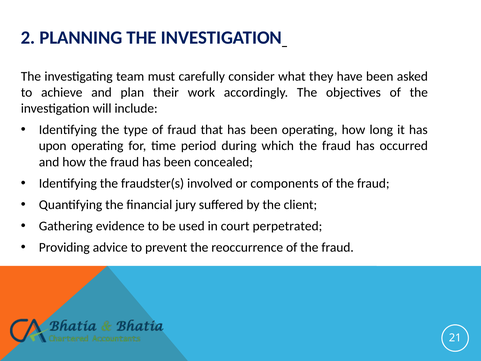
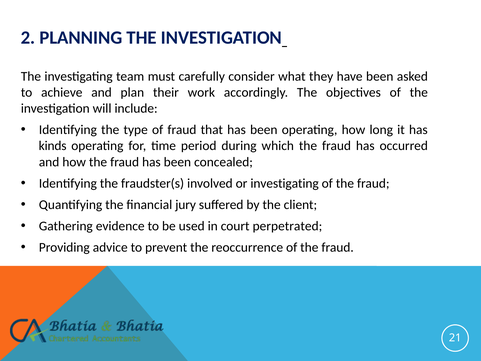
upon: upon -> kinds
or components: components -> investigating
